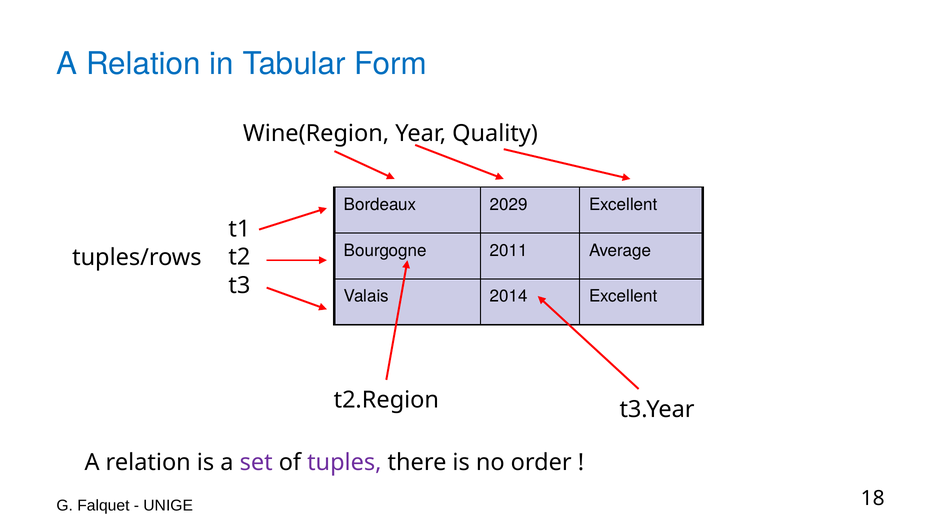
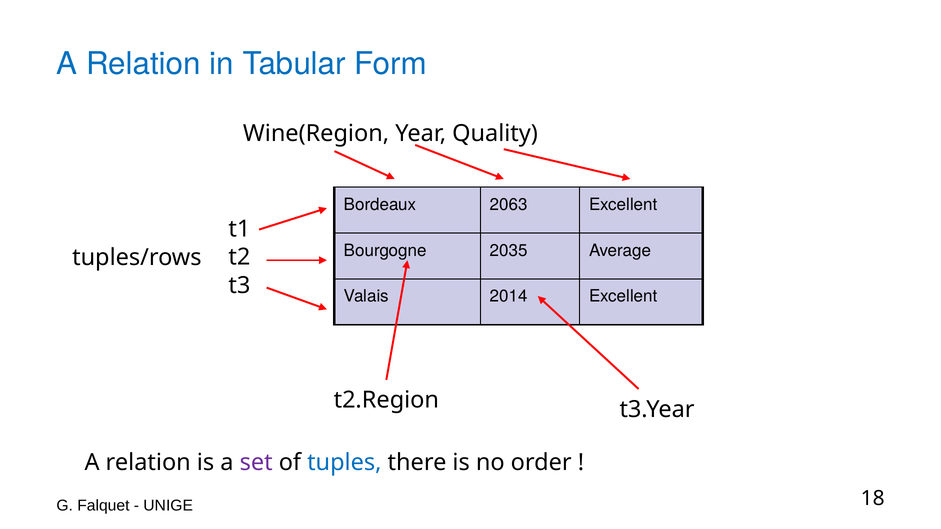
2029: 2029 -> 2063
2011: 2011 -> 2035
tuples colour: purple -> blue
